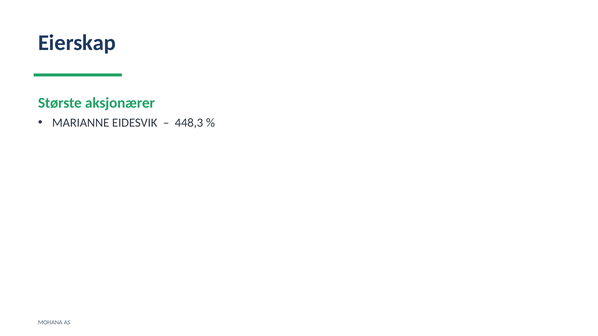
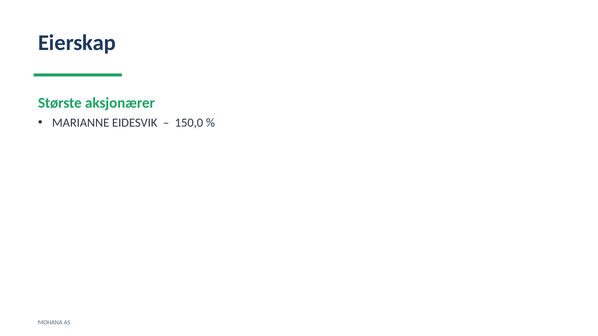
448,3: 448,3 -> 150,0
